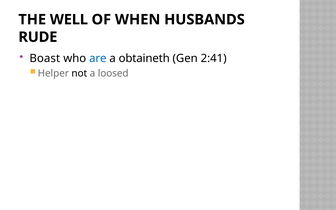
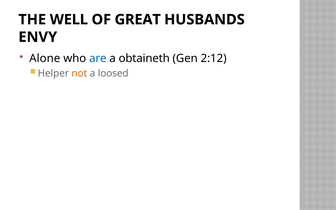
WHEN: WHEN -> GREAT
RUDE: RUDE -> ENVY
Boast: Boast -> Alone
2:41: 2:41 -> 2:12
not colour: black -> orange
